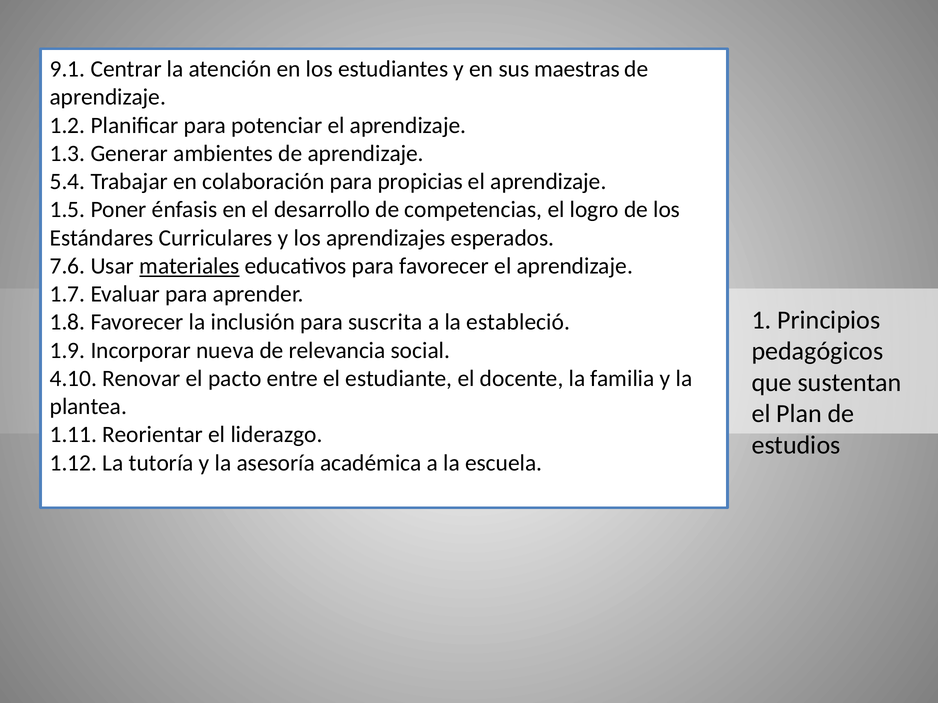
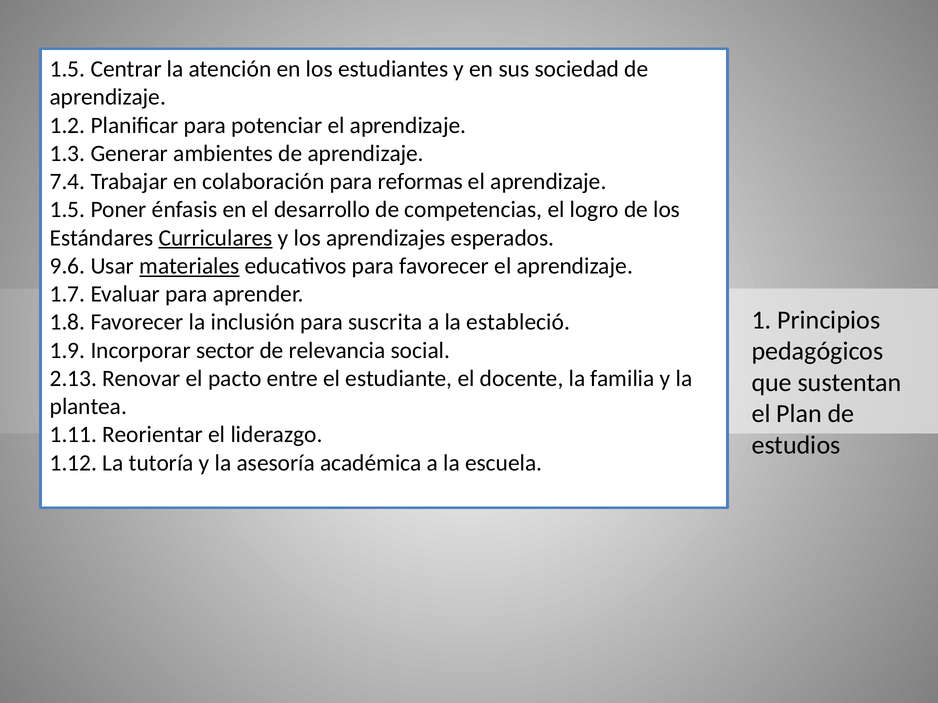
9.1 at (68, 69): 9.1 -> 1.5
maestras: maestras -> sociedad
5.4: 5.4 -> 7.4
propicias: propicias -> reformas
Curriculares underline: none -> present
7.6: 7.6 -> 9.6
nueva: nueva -> sector
4.10: 4.10 -> 2.13
